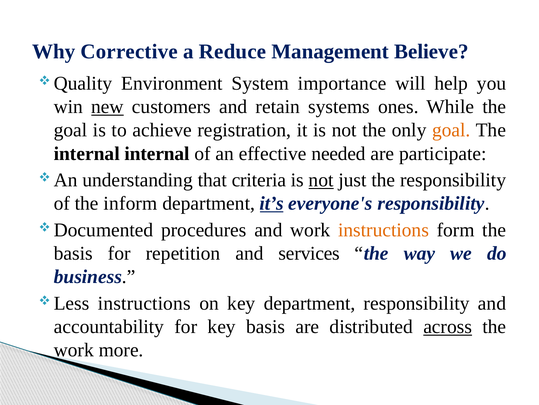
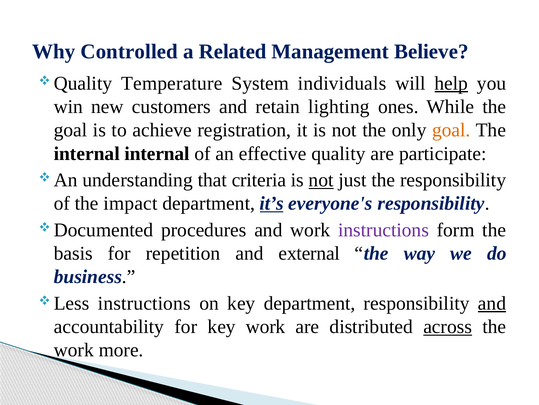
Corrective: Corrective -> Controlled
Reduce: Reduce -> Related
Environment: Environment -> Temperature
importance: importance -> individuals
help underline: none -> present
new underline: present -> none
systems: systems -> lighting
needed: needed -> quality
inform: inform -> impact
instructions at (383, 230) colour: orange -> purple
services: services -> external
and at (492, 303) underline: none -> present
key basis: basis -> work
